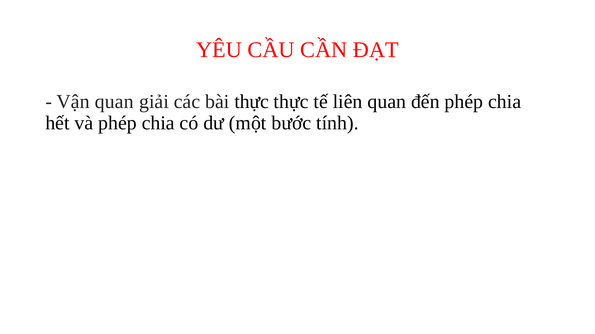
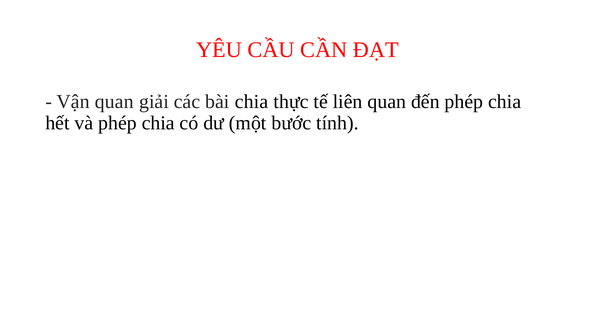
bài thực: thực -> chia
